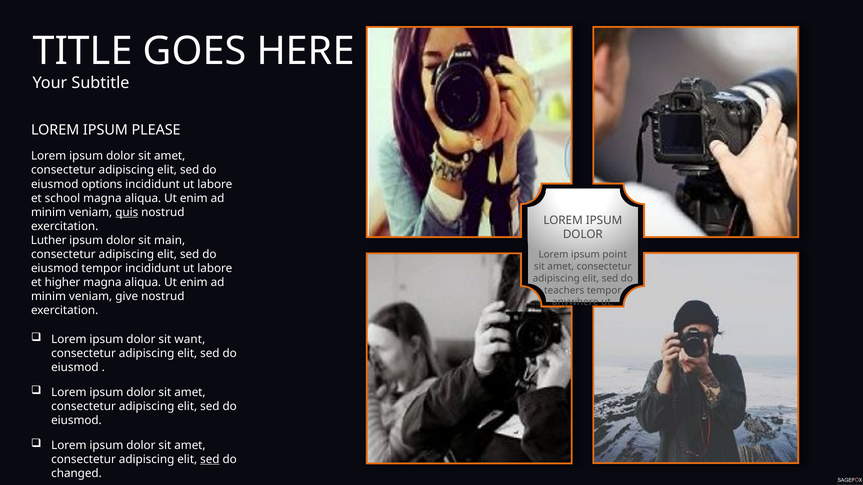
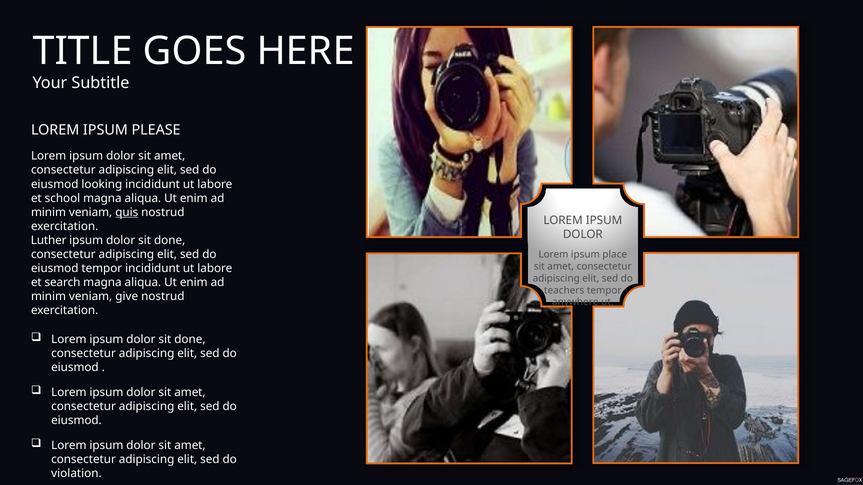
options: options -> looking
main at (170, 240): main -> done
point: point -> place
higher: higher -> search
want at (190, 340): want -> done
sed at (210, 460) underline: present -> none
changed: changed -> violation
